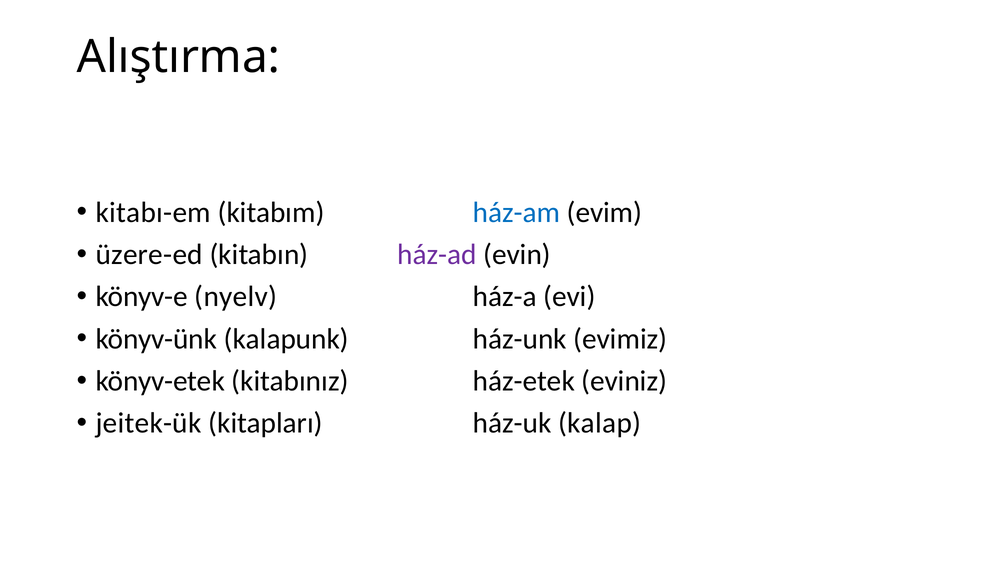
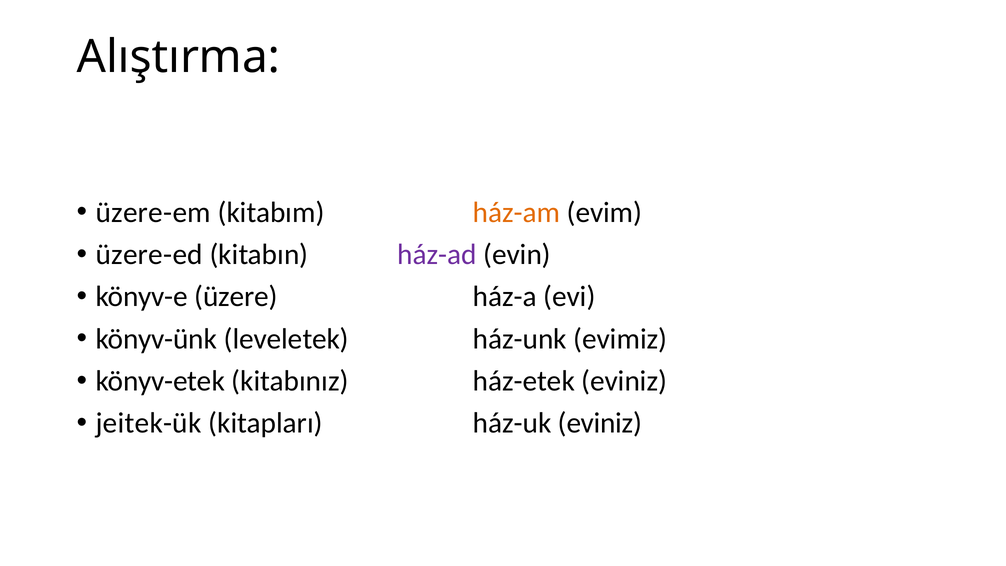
kitabı-em: kitabı-em -> üzere-em
ház-am colour: blue -> orange
nyelv: nyelv -> üzere
kalapunk: kalapunk -> leveletek
ház-uk kalap: kalap -> eviniz
